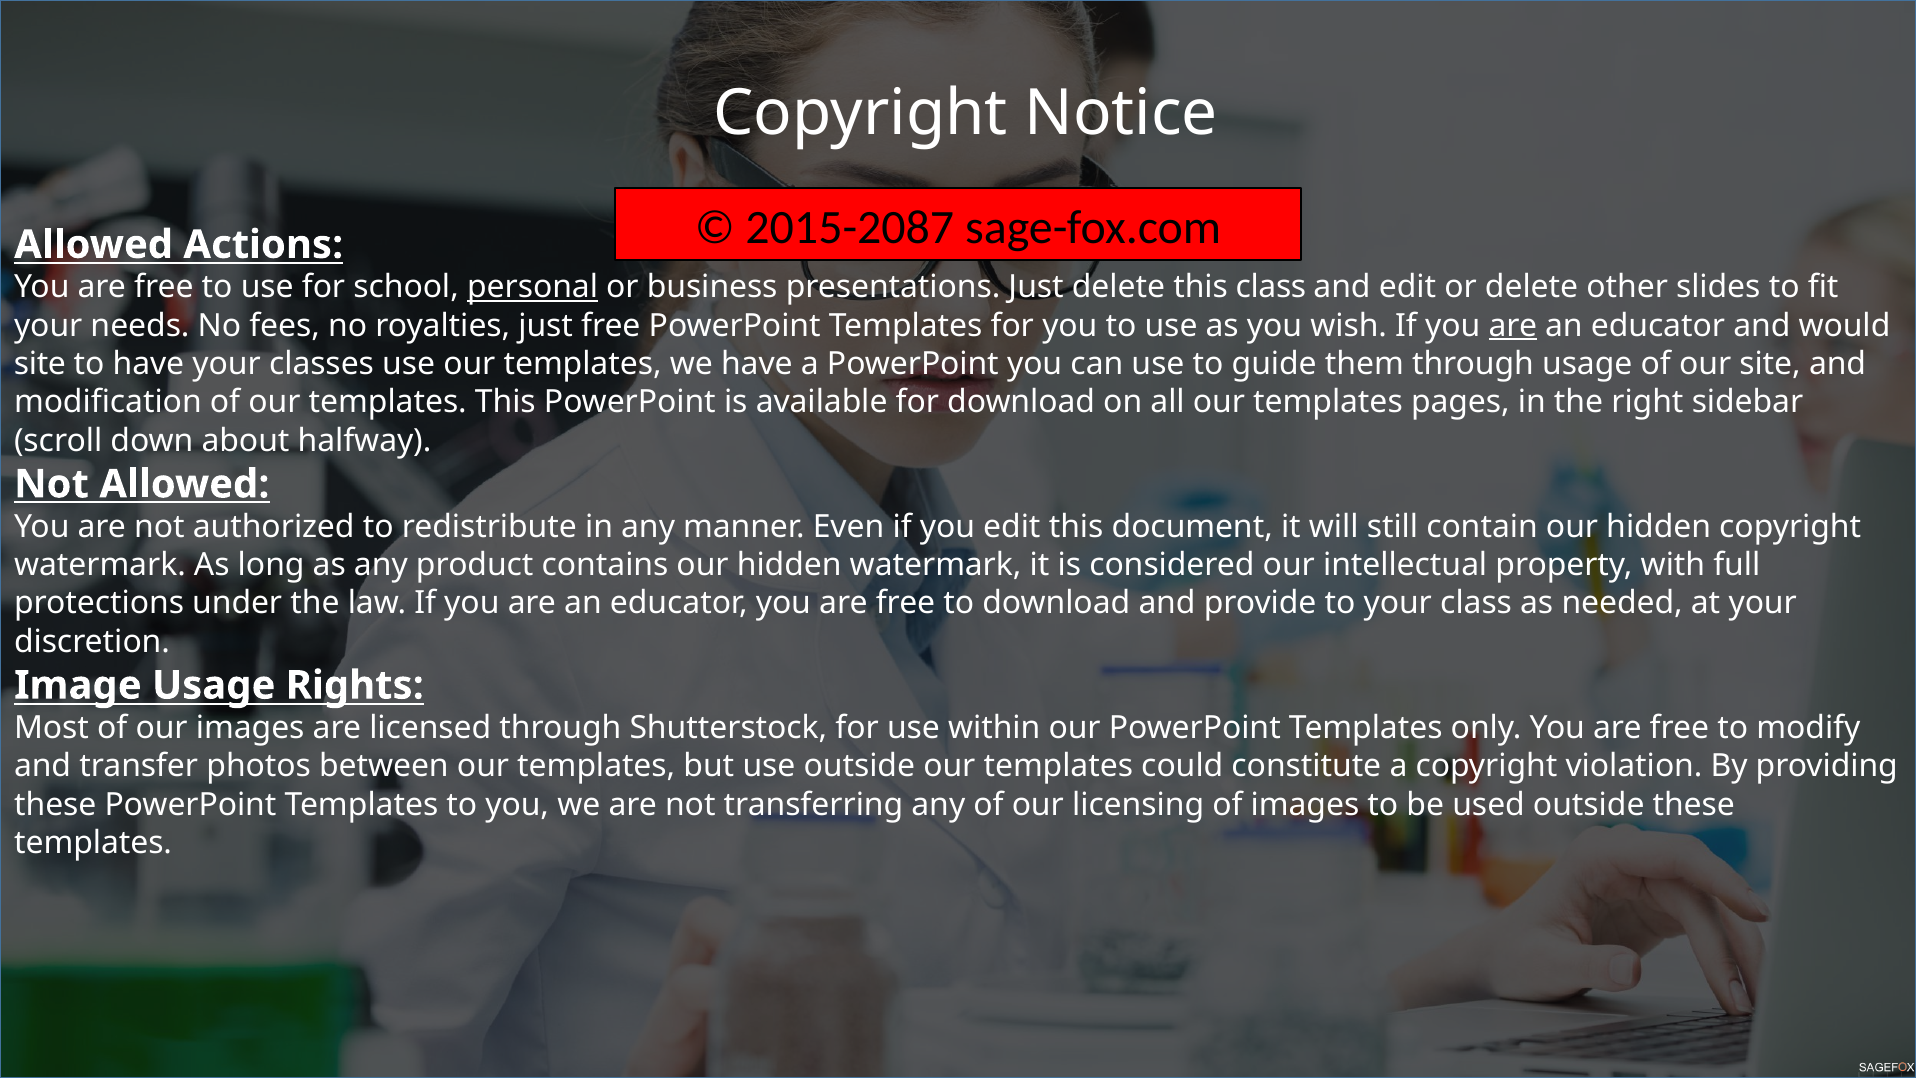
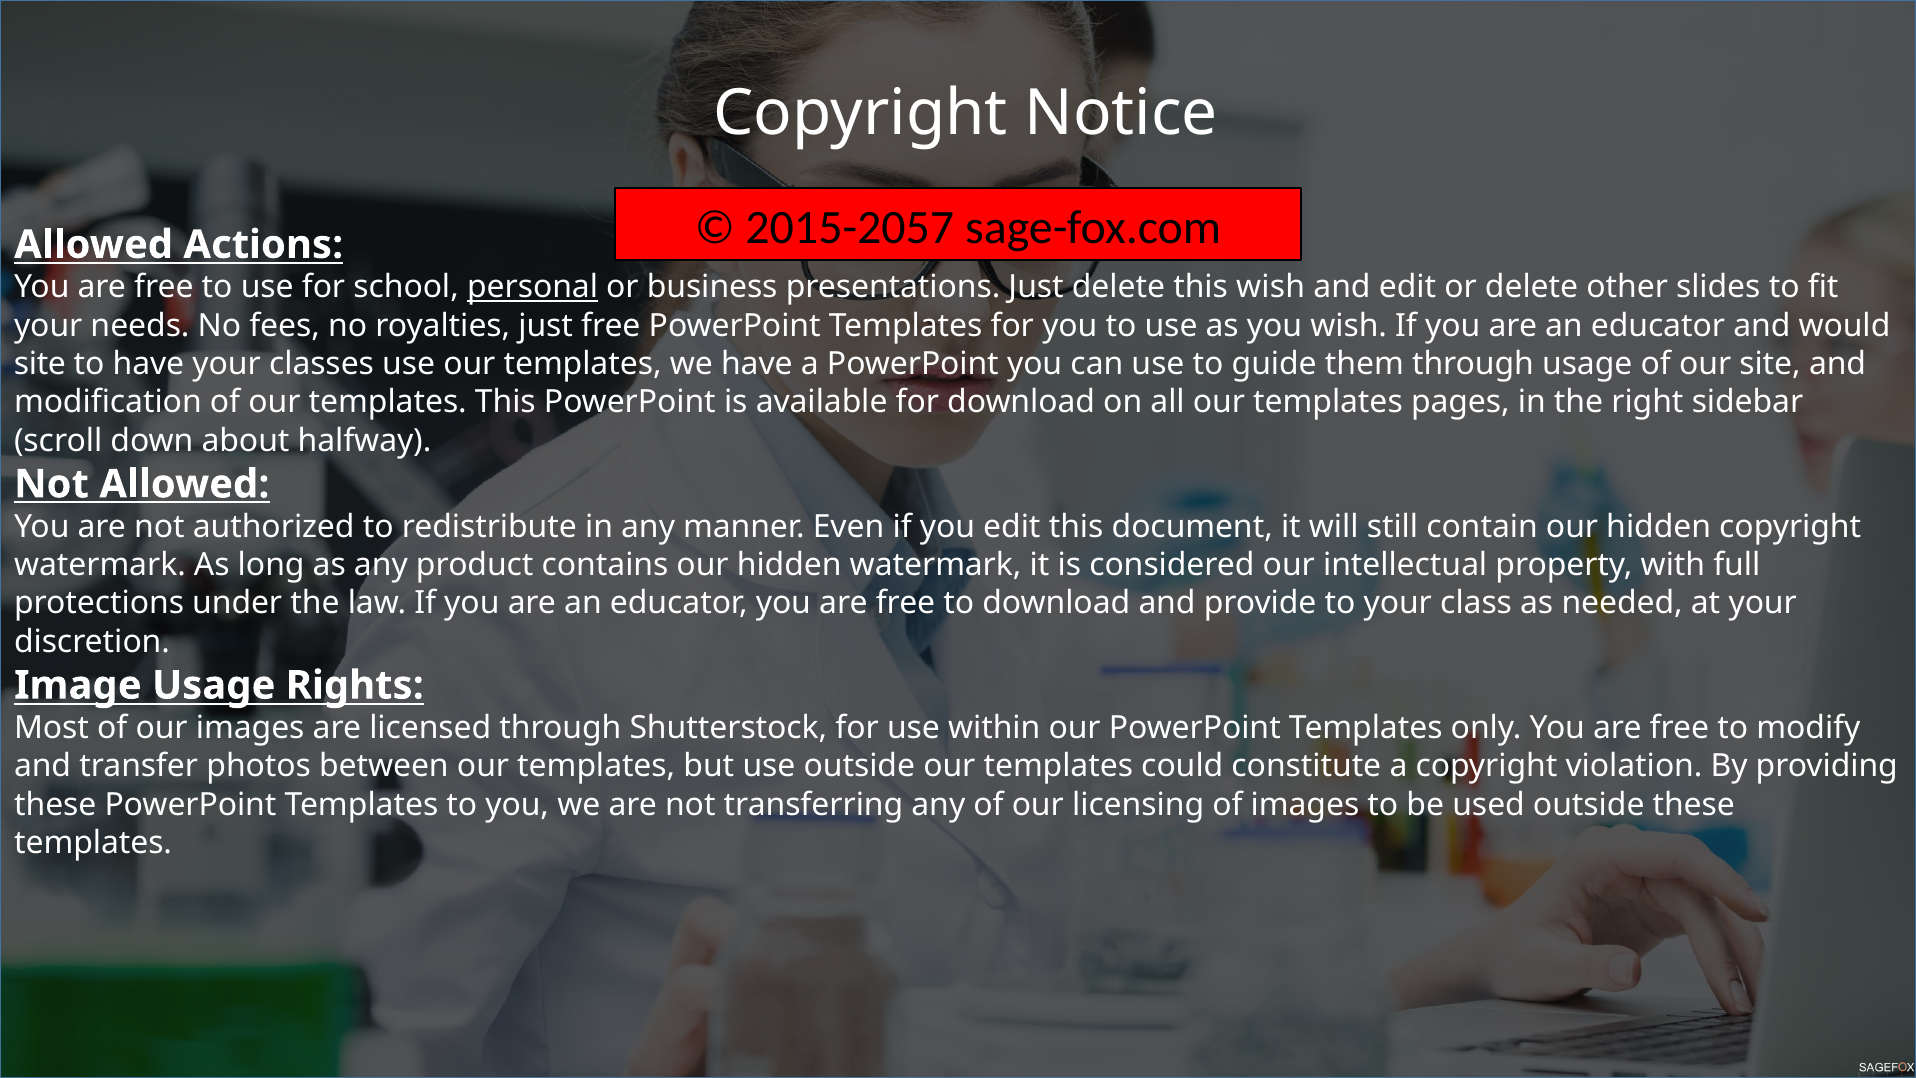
2015-2087: 2015-2087 -> 2015-2057
this class: class -> wish
are at (1513, 326) underline: present -> none
